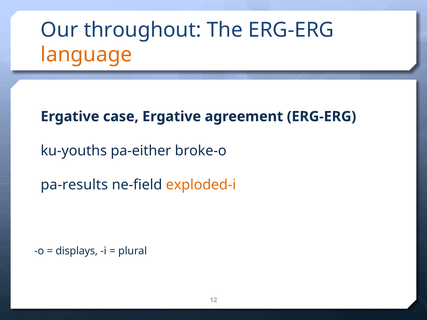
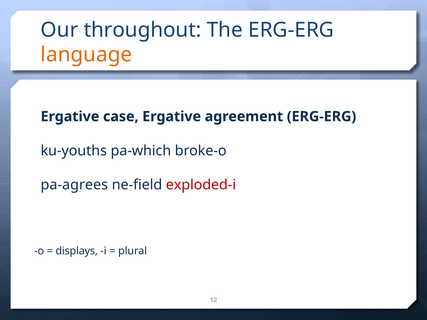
pa-either: pa-either -> pa-which
pa-results: pa-results -> pa-agrees
exploded-i colour: orange -> red
